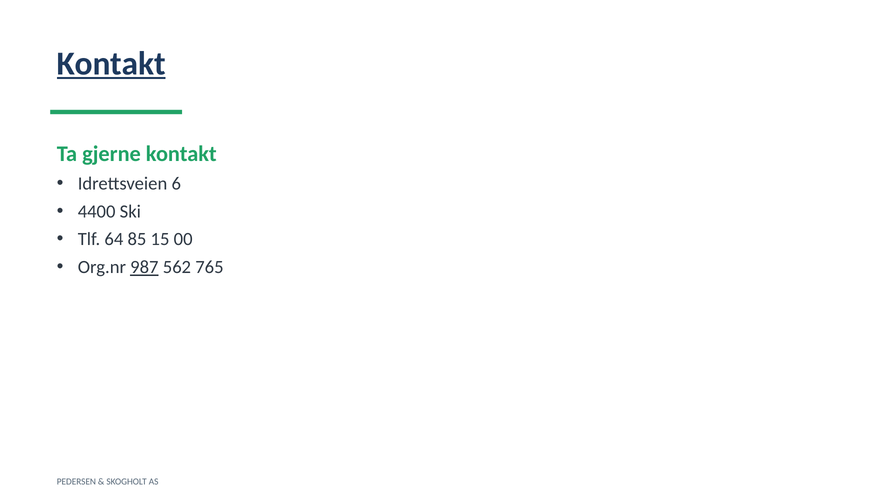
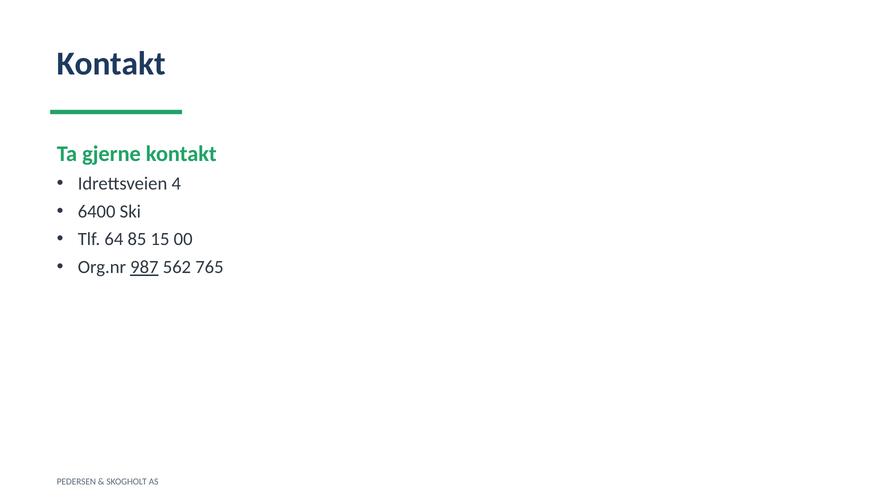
Kontakt at (111, 64) underline: present -> none
6: 6 -> 4
4400: 4400 -> 6400
